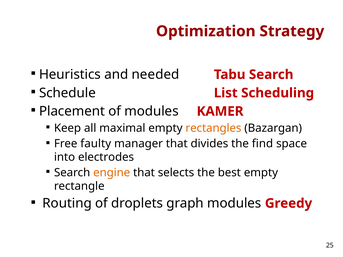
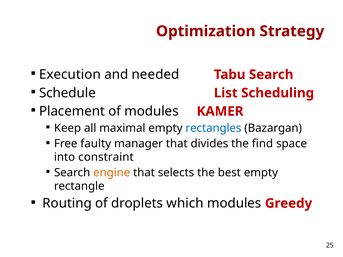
Heuristics: Heuristics -> Execution
rectangles colour: orange -> blue
electrodes: electrodes -> constraint
graph: graph -> which
